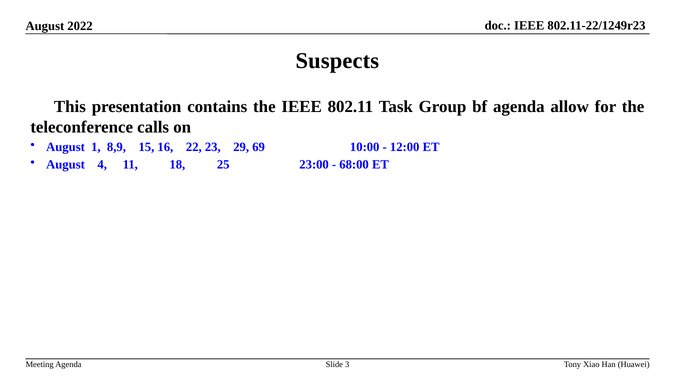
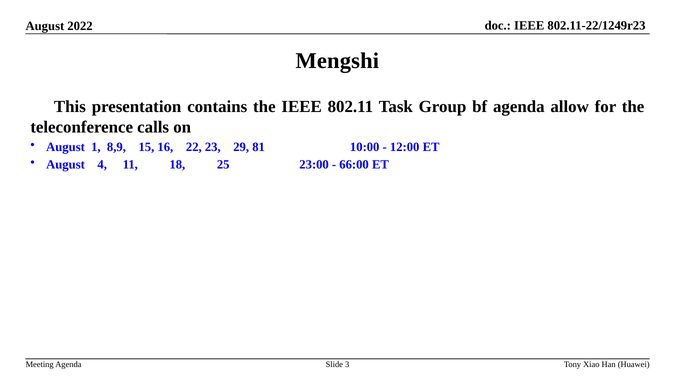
Suspects: Suspects -> Mengshi
69: 69 -> 81
68:00: 68:00 -> 66:00
